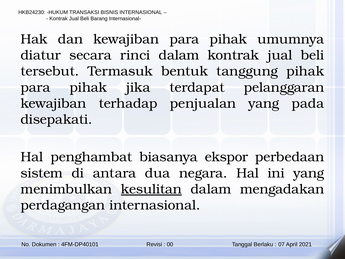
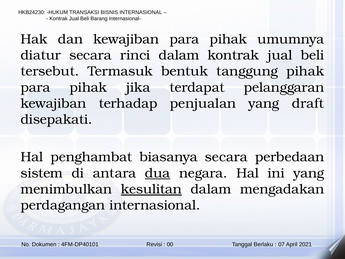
pada: pada -> draft
biasanya ekspor: ekspor -> secara
dua underline: none -> present
